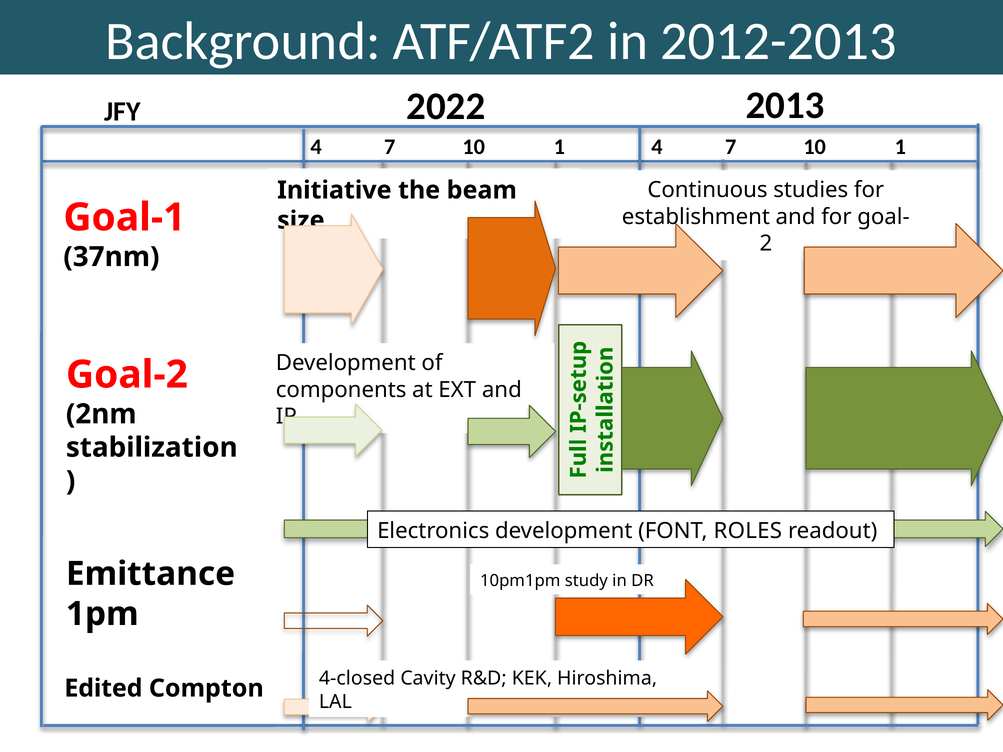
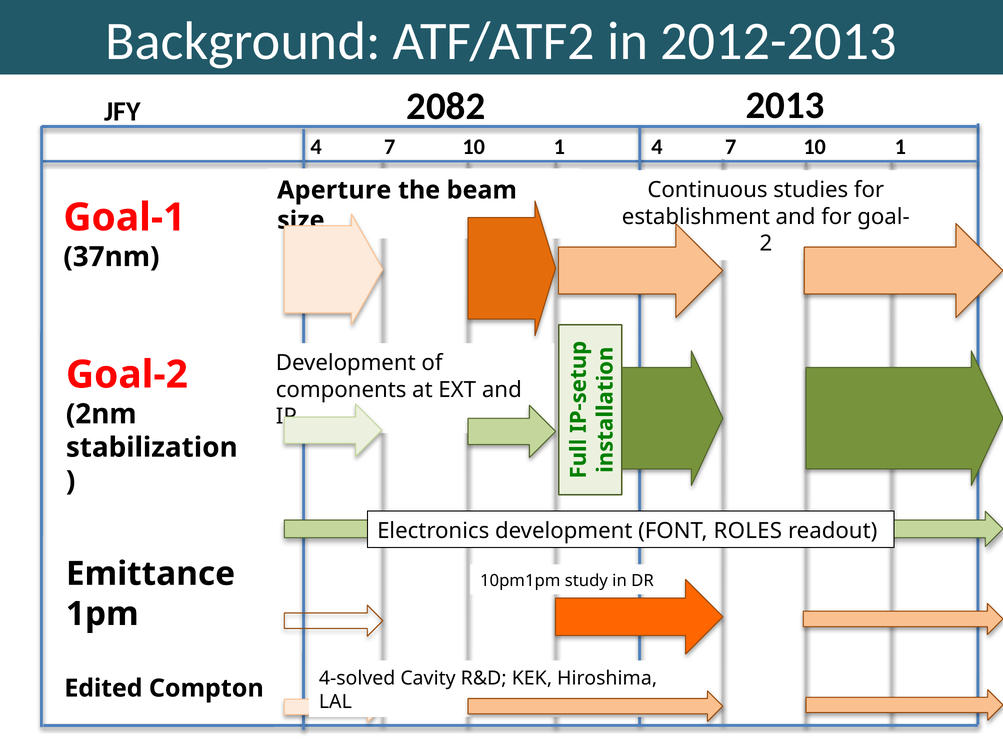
2022: 2022 -> 2082
Initiative: Initiative -> Aperture
4-closed: 4-closed -> 4-solved
